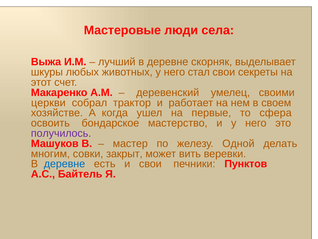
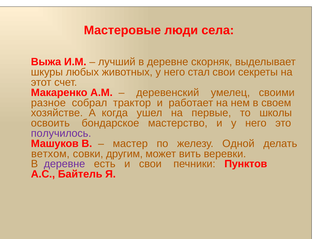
церкви: церкви -> разное
сфера: сфера -> школы
многим: многим -> ветхом
закрыт: закрыт -> другим
деревне at (64, 164) colour: blue -> purple
